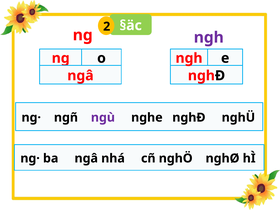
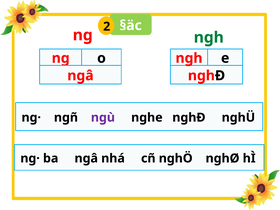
ngh at (209, 37) colour: purple -> green
